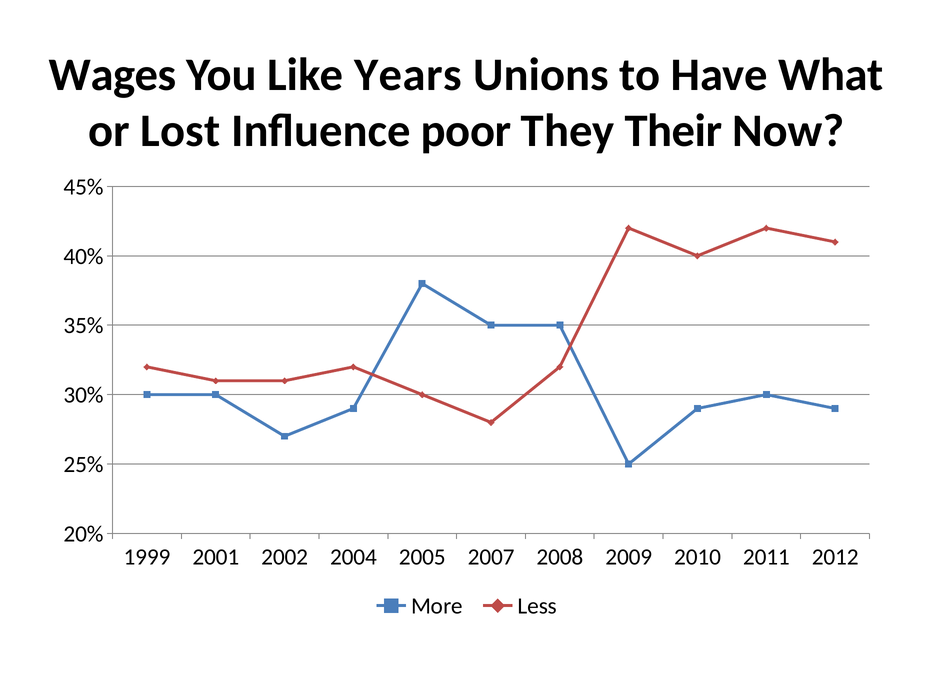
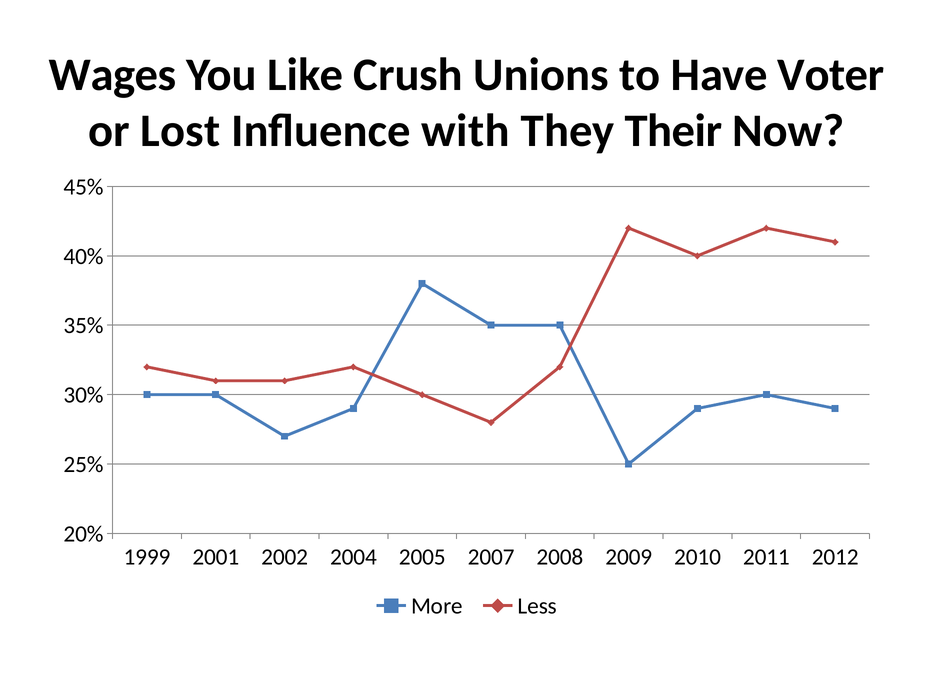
Years: Years -> Crush
What: What -> Voter
poor: poor -> with
